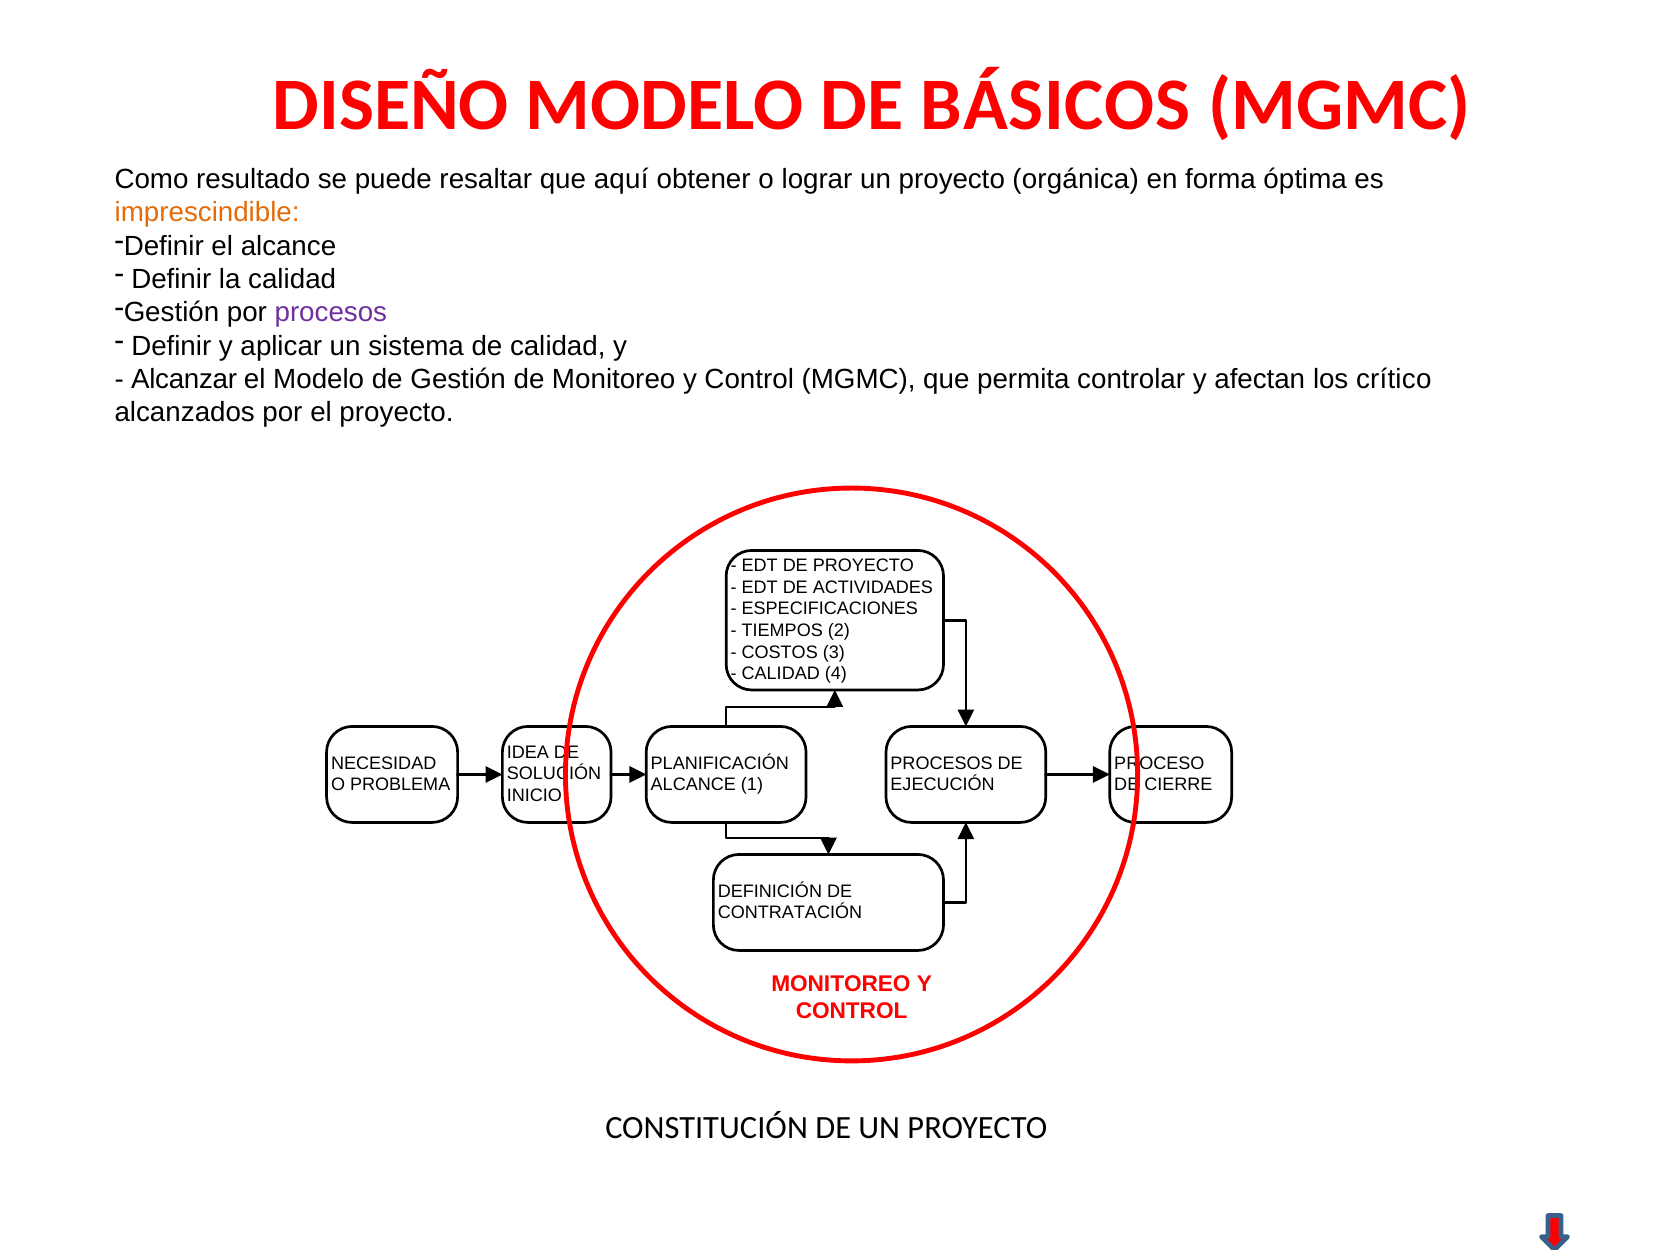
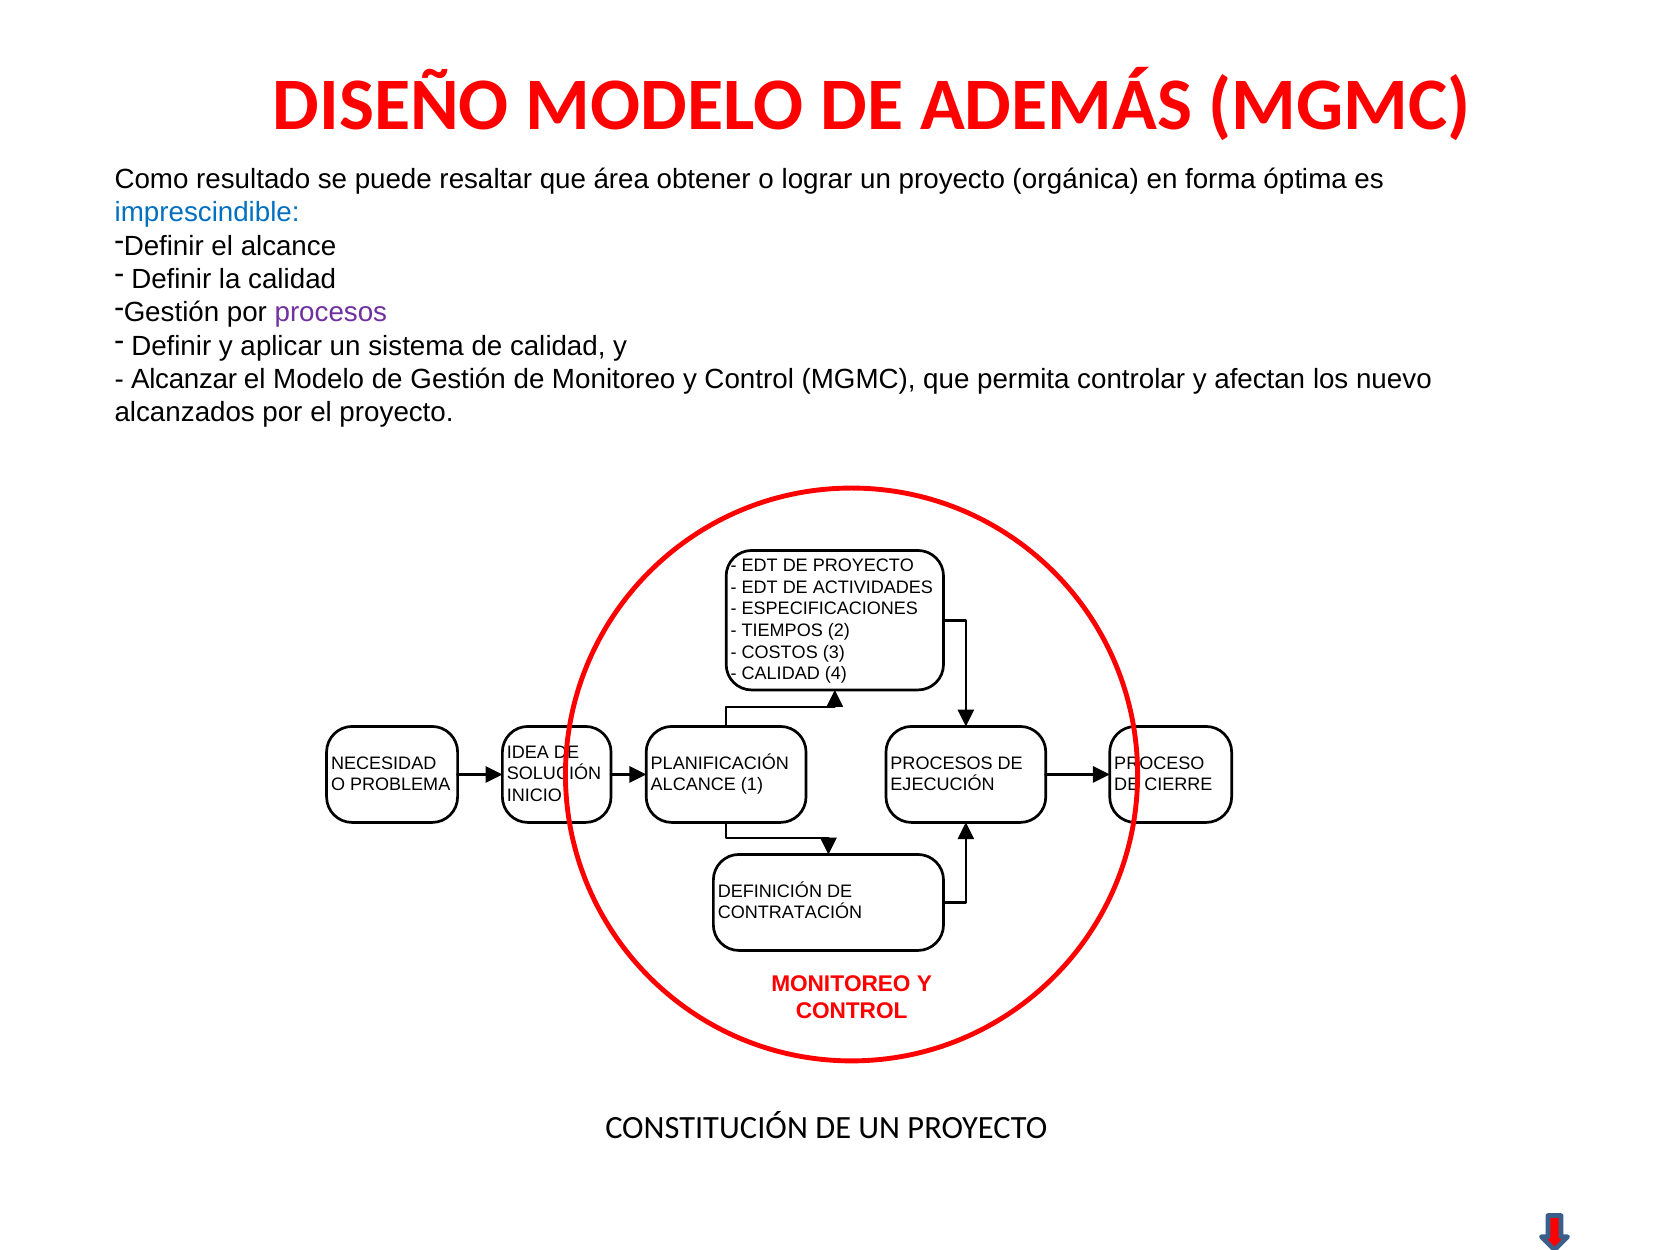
BÁSICOS: BÁSICOS -> ADEMÁS
aquí: aquí -> área
imprescindible colour: orange -> blue
crítico: crítico -> nuevo
